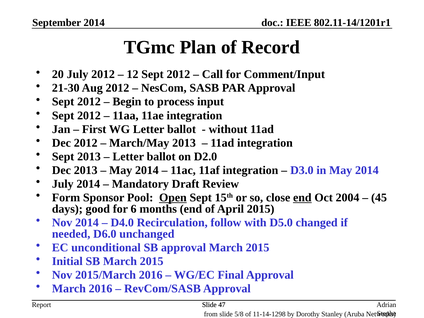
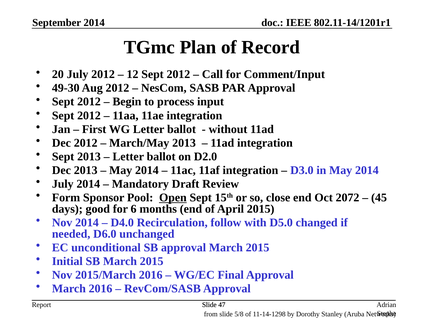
21-30: 21-30 -> 49-30
end at (302, 197) underline: present -> none
2004: 2004 -> 2072
